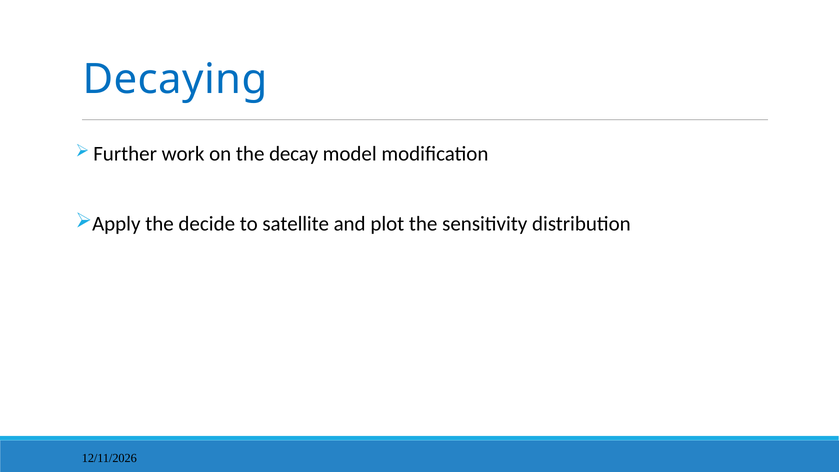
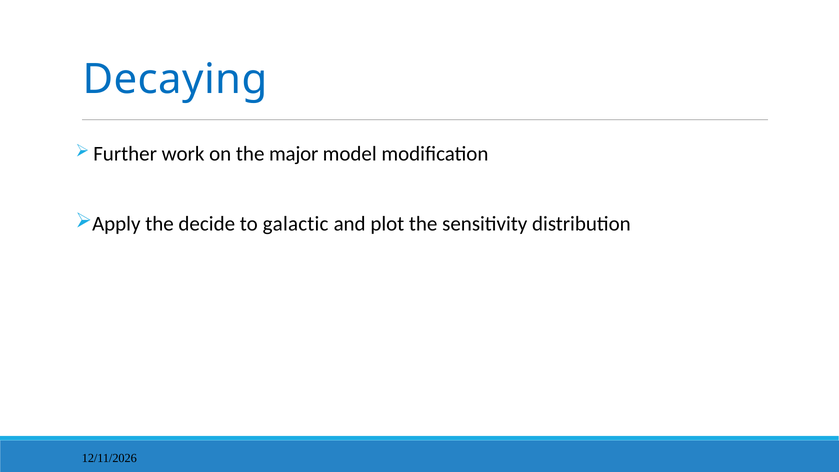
decay: decay -> major
satellite: satellite -> galactic
